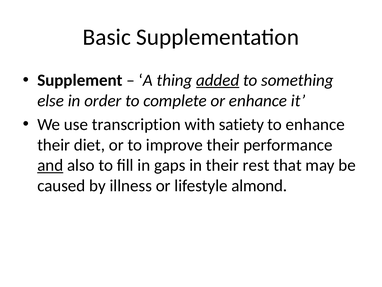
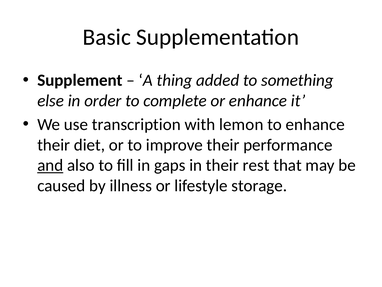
added underline: present -> none
satiety: satiety -> lemon
almond: almond -> storage
